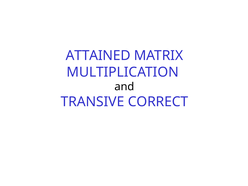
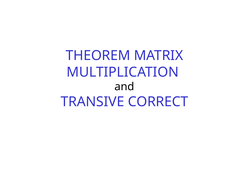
ATTAINED: ATTAINED -> THEOREM
